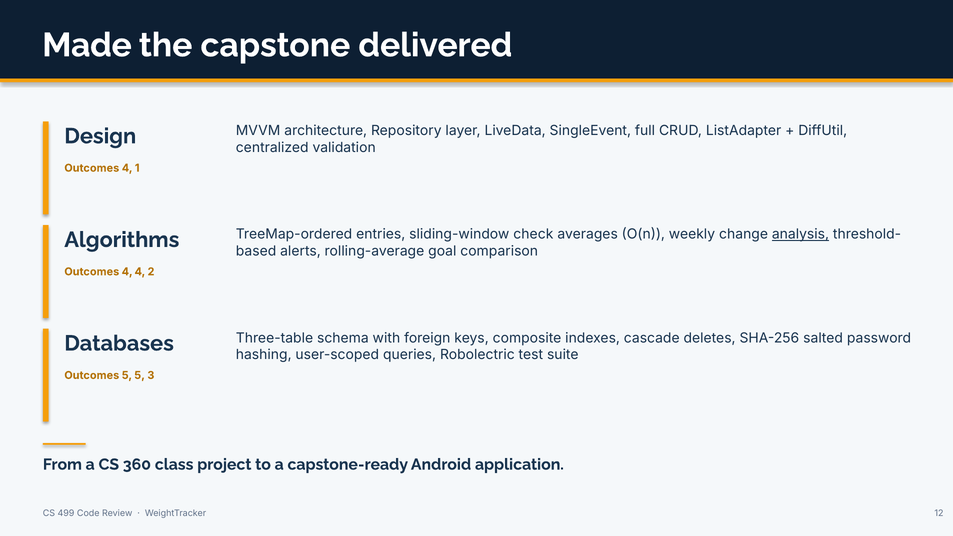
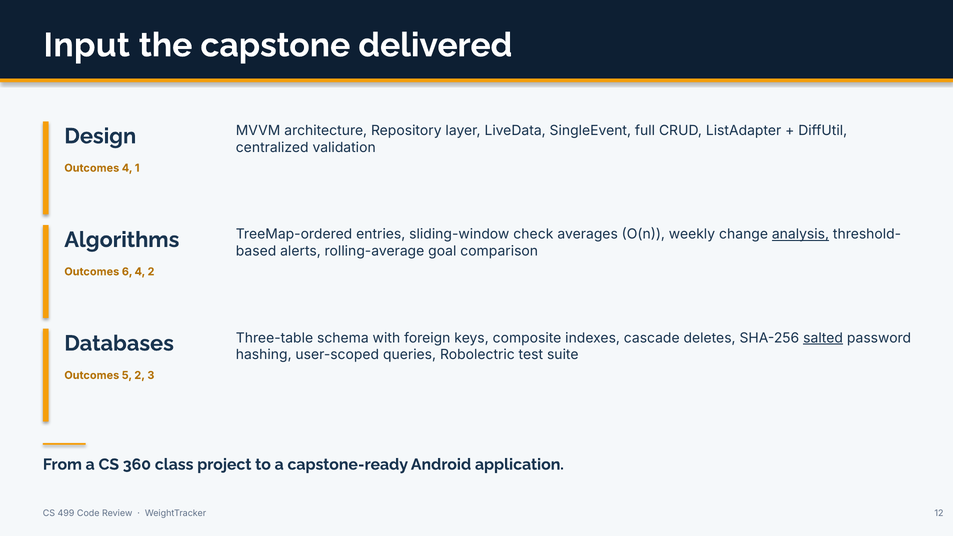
Made: Made -> Input
4 at (127, 272): 4 -> 6
salted underline: none -> present
5 5: 5 -> 2
